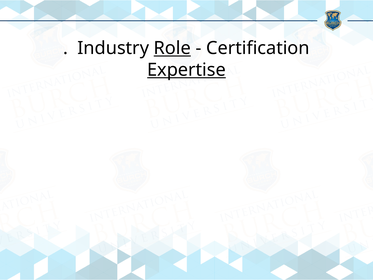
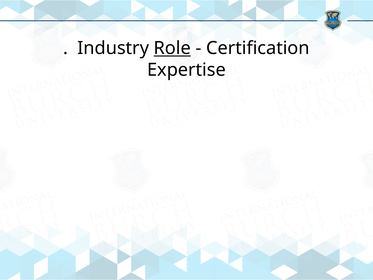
Expertise underline: present -> none
